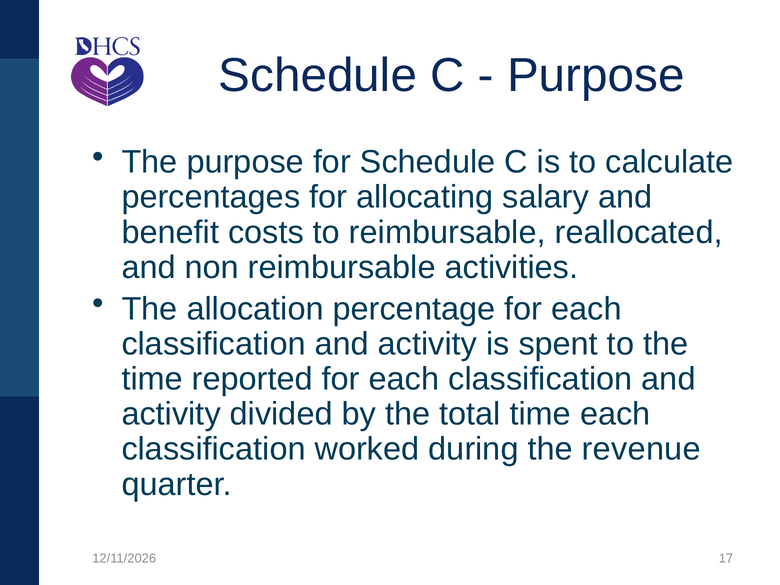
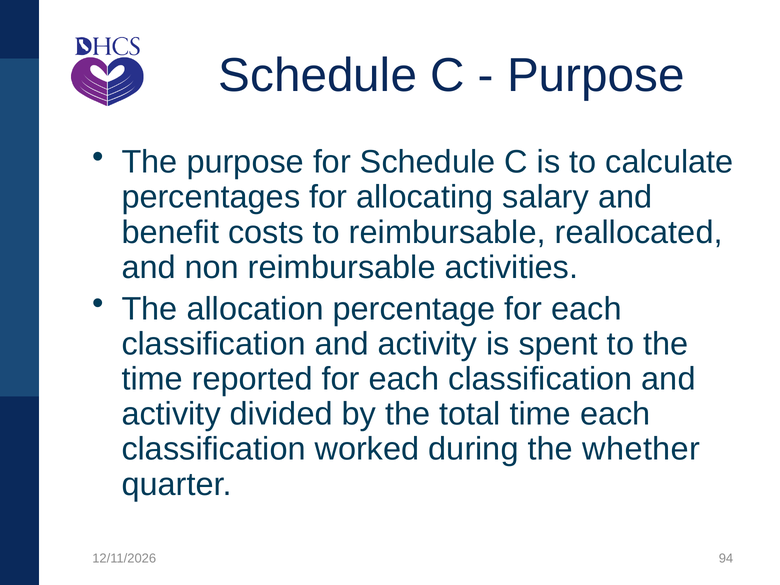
revenue: revenue -> whether
17: 17 -> 94
